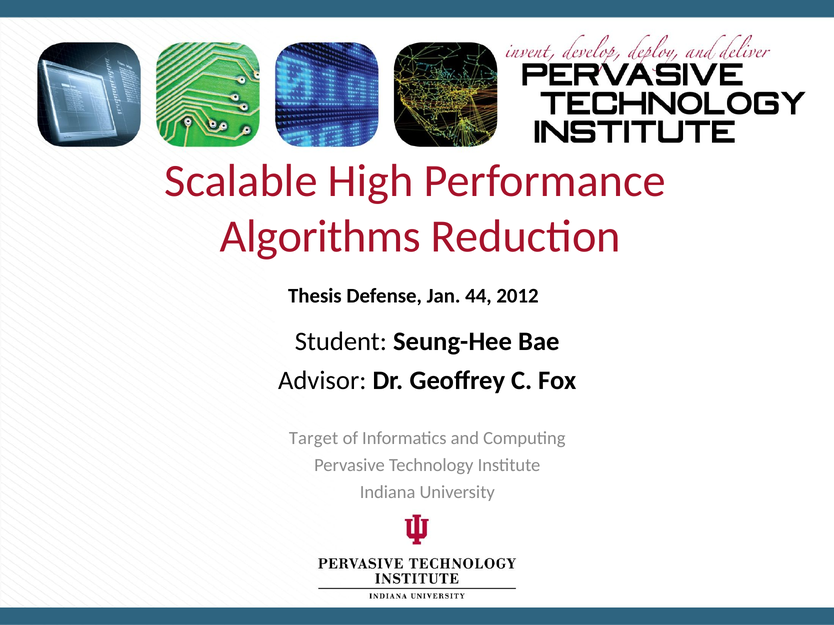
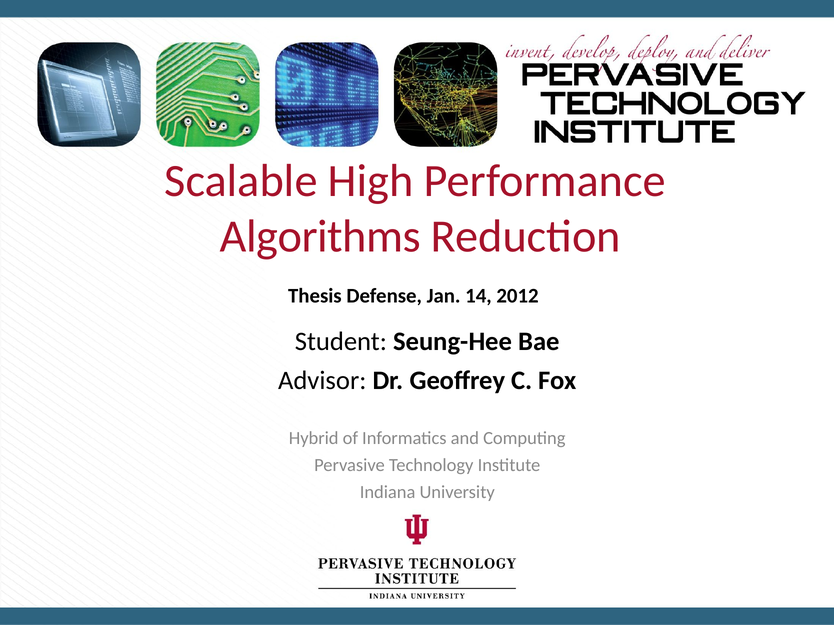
44: 44 -> 14
Target: Target -> Hybrid
